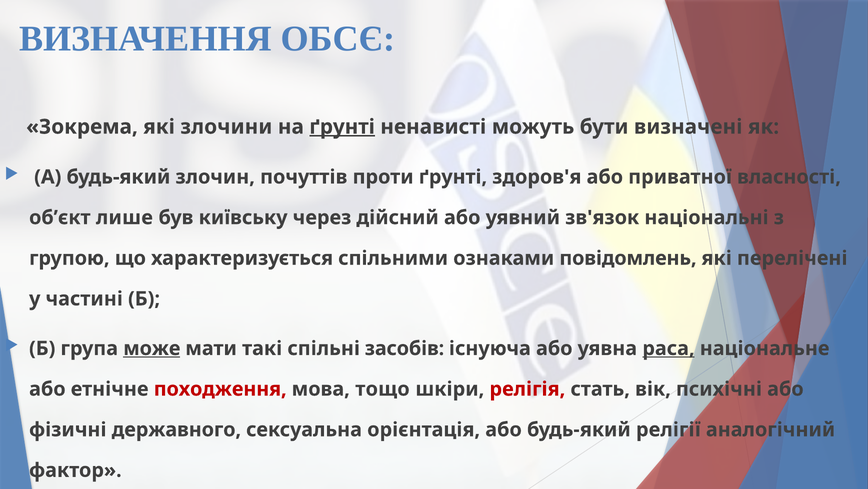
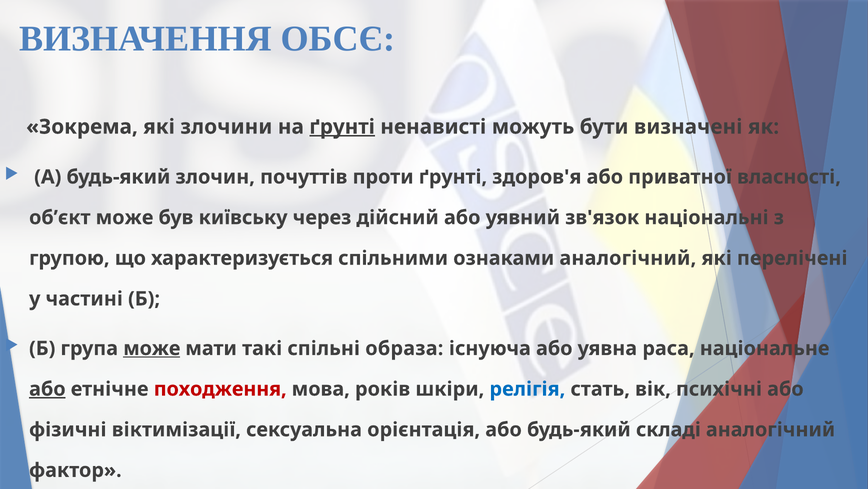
об’єкт лише: лише -> може
ознаками повідомлень: повідомлень -> аналогічний
засобів: засобів -> образа
раса underline: present -> none
або at (47, 389) underline: none -> present
тощо: тощо -> років
релігія colour: red -> blue
державного: державного -> віктимізації
релігії: релігії -> складі
